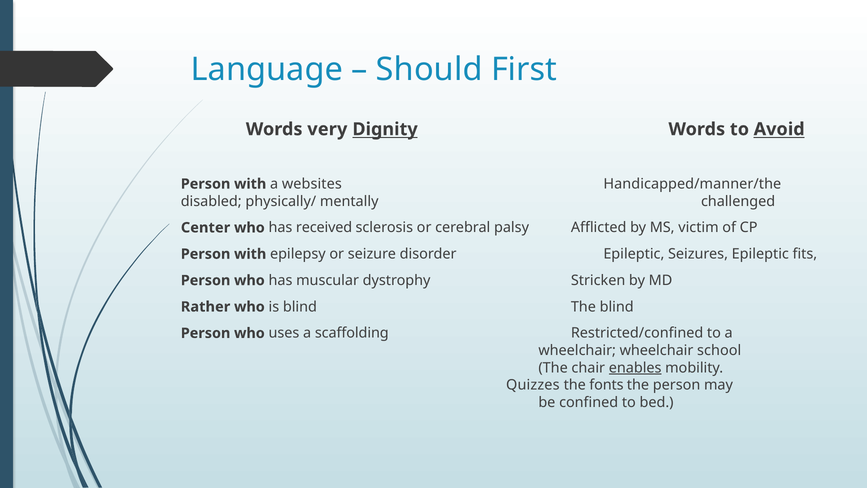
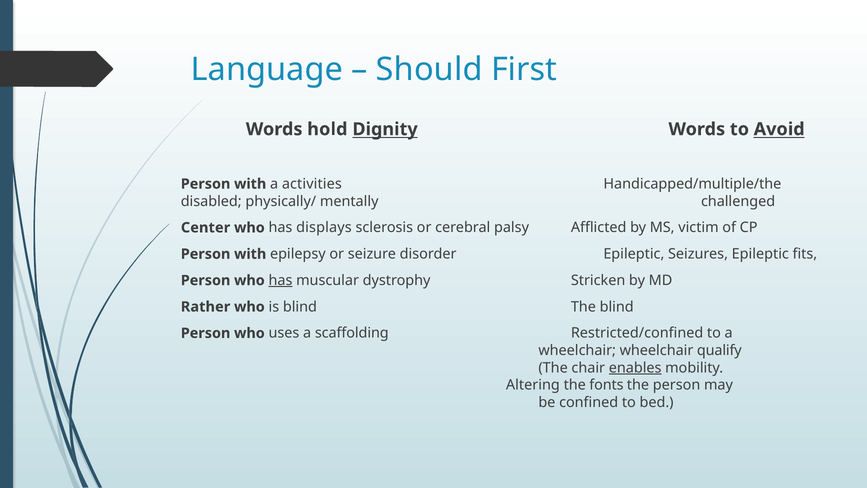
very: very -> hold
websites: websites -> activities
Handicapped/manner/the: Handicapped/manner/the -> Handicapped/multiple/the
received: received -> displays
has at (281, 280) underline: none -> present
school: school -> qualify
Quizzes: Quizzes -> Altering
